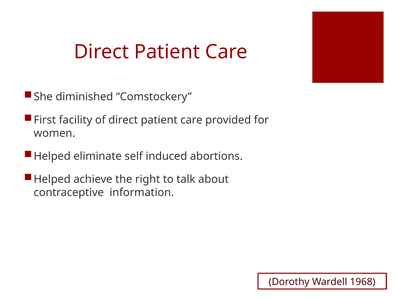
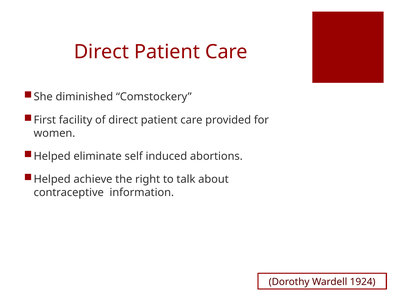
1968: 1968 -> 1924
